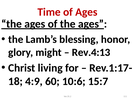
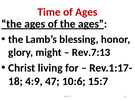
Rev.4:13: Rev.4:13 -> Rev.7:13
60: 60 -> 47
